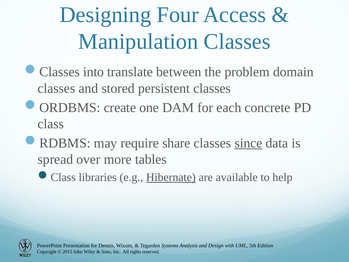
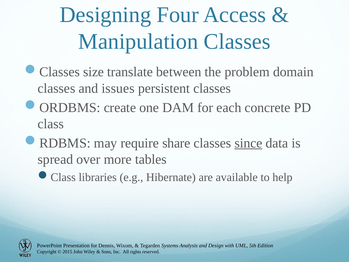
into: into -> size
stored: stored -> issues
Hibernate underline: present -> none
